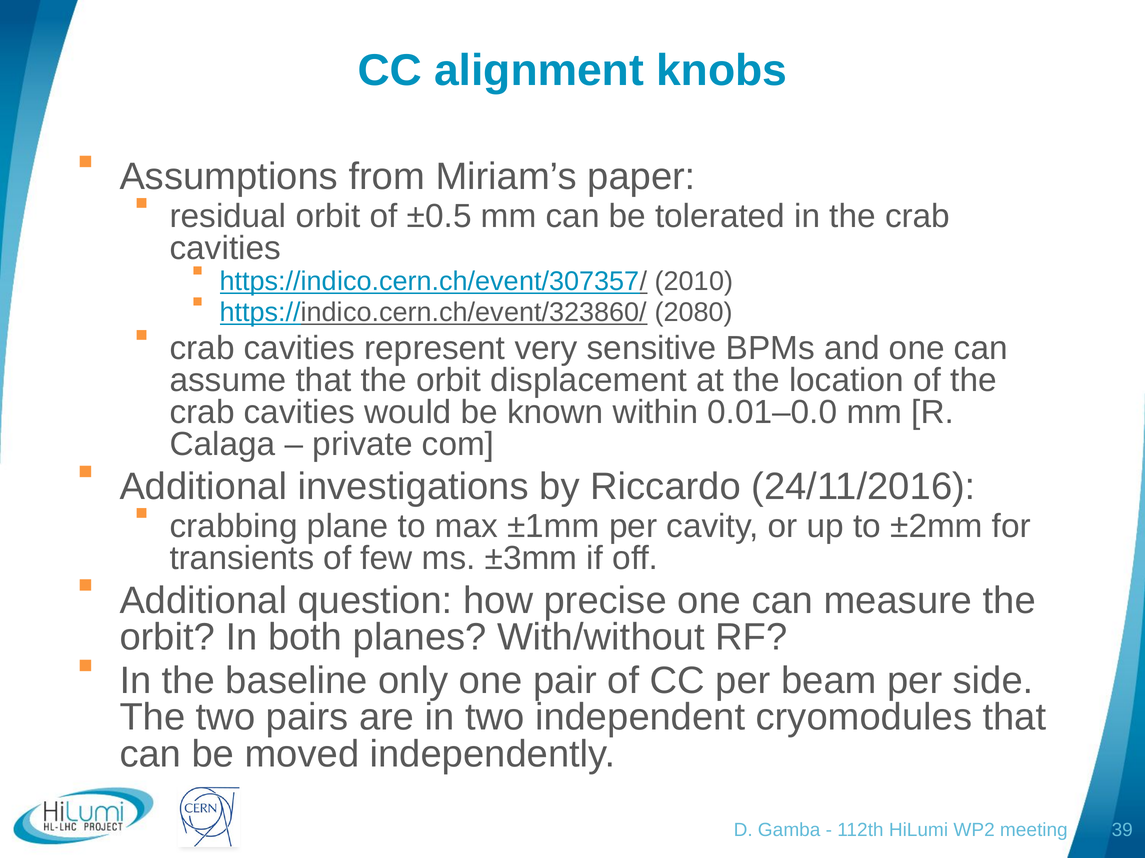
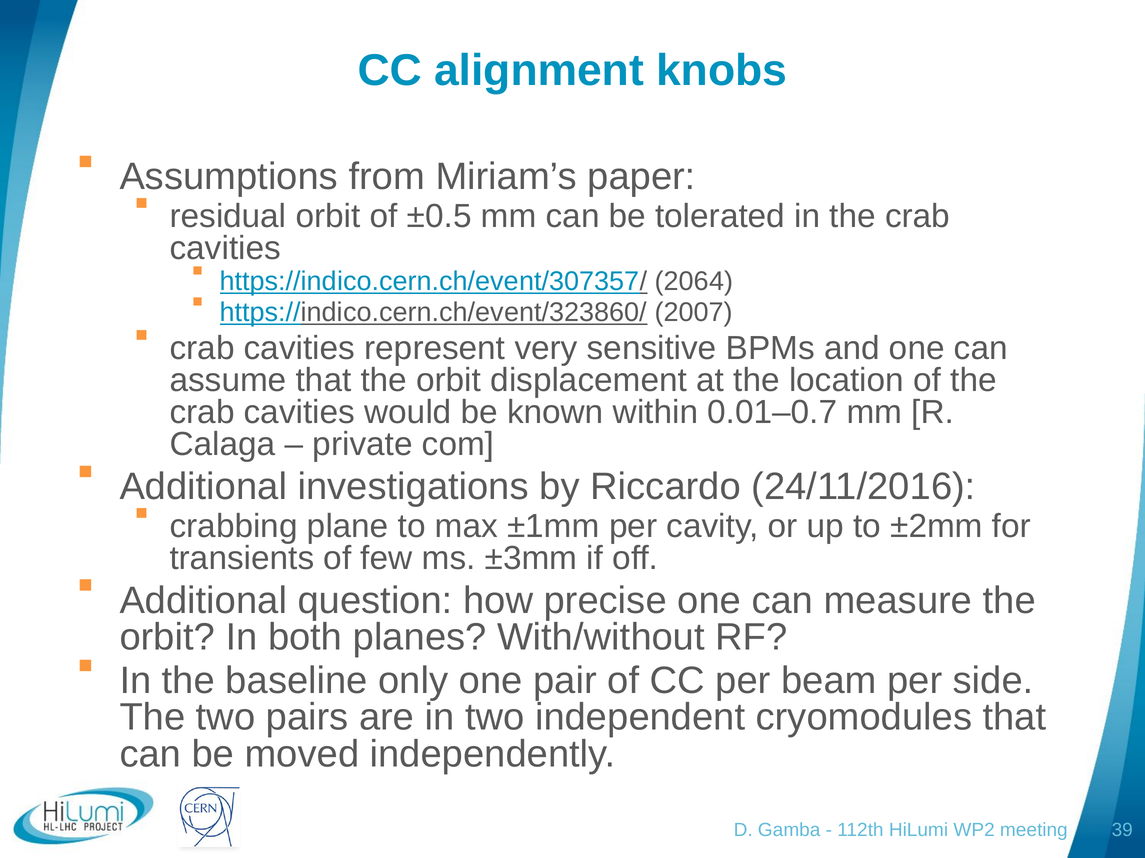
2010: 2010 -> 2064
2080: 2080 -> 2007
0.01–0.0: 0.01–0.0 -> 0.01–0.7
